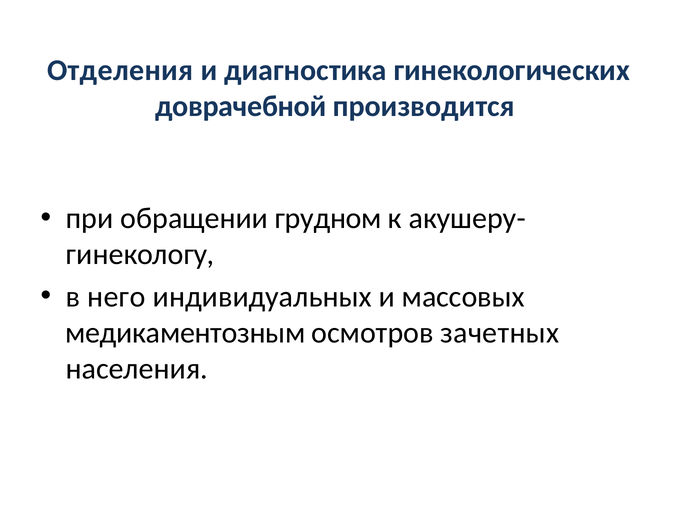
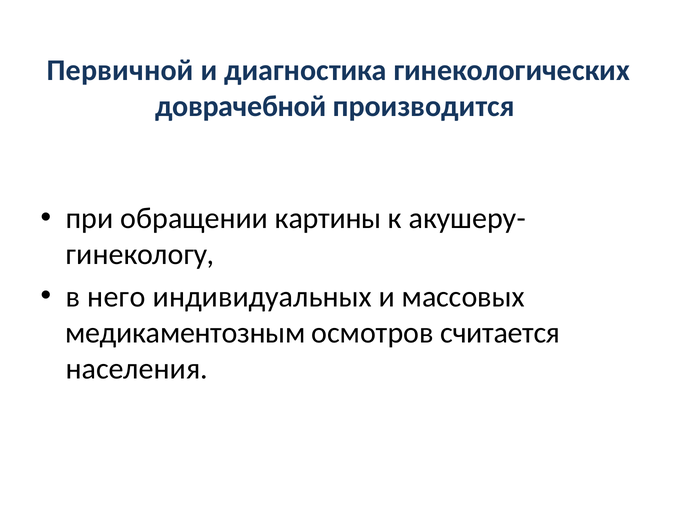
Отделения: Отделения -> Первичной
грудном: грудном -> картины
зачетных: зачетных -> считается
